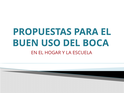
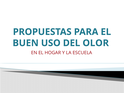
BOCA: BOCA -> OLOR
